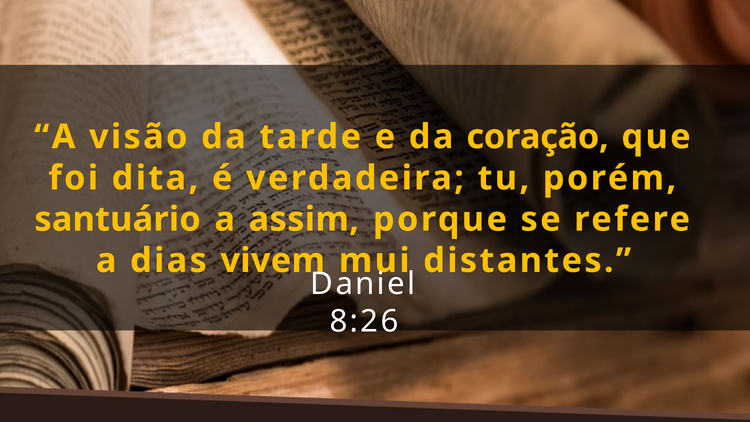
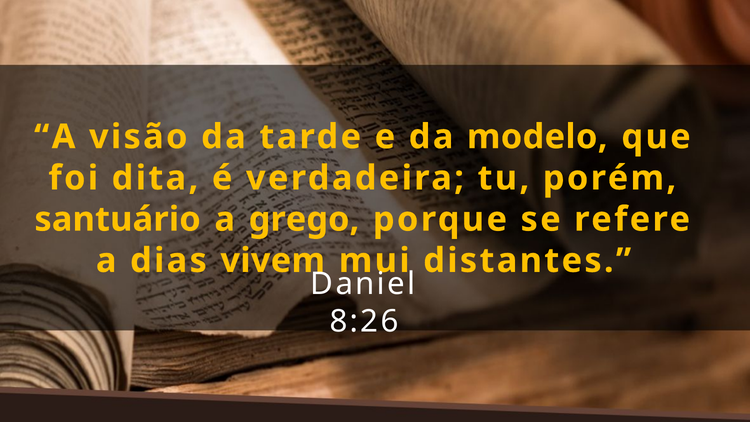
coração: coração -> modelo
assim: assim -> grego
